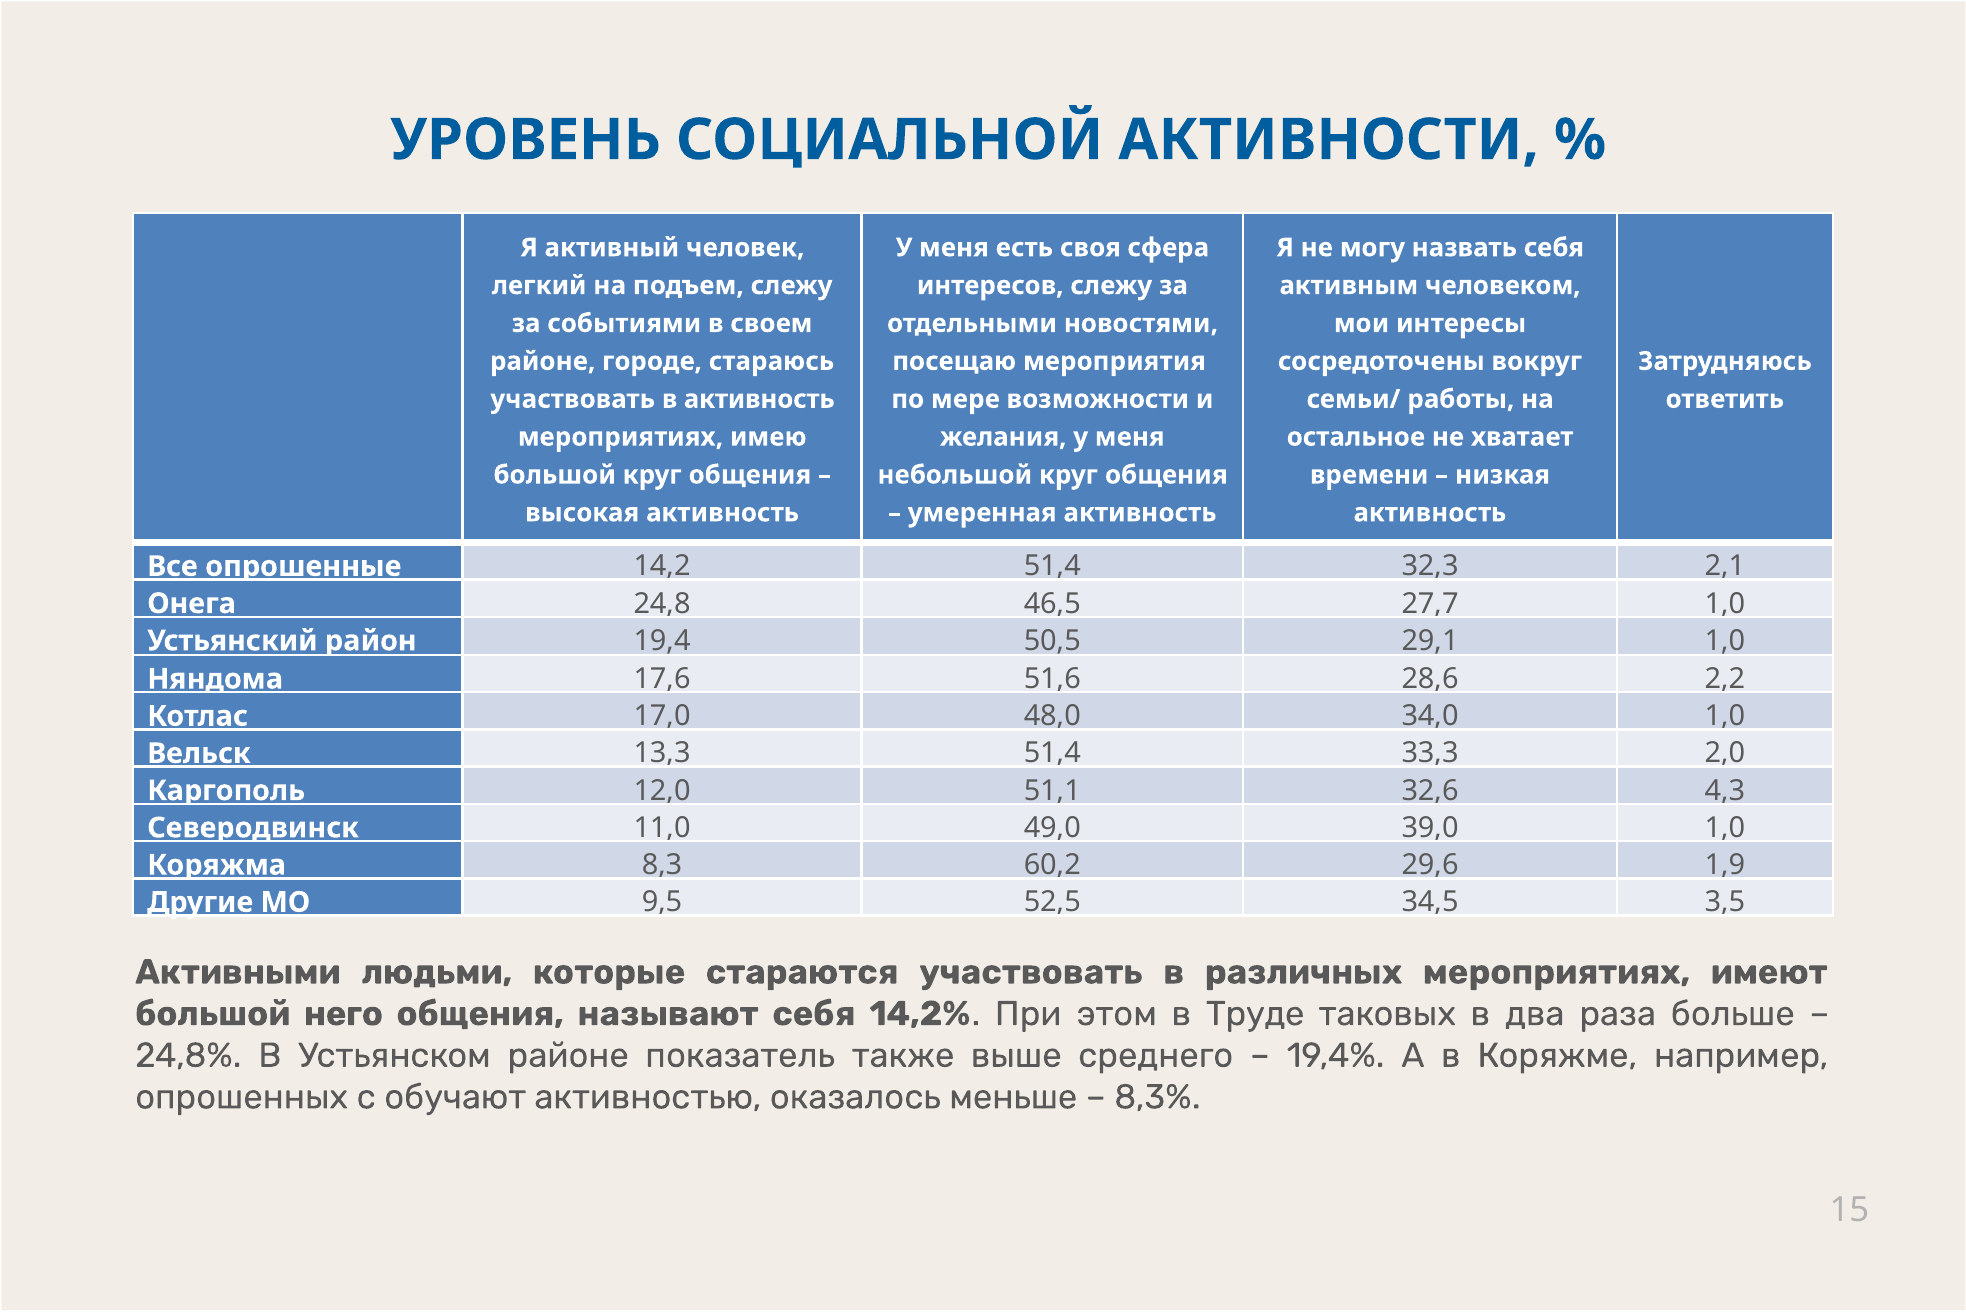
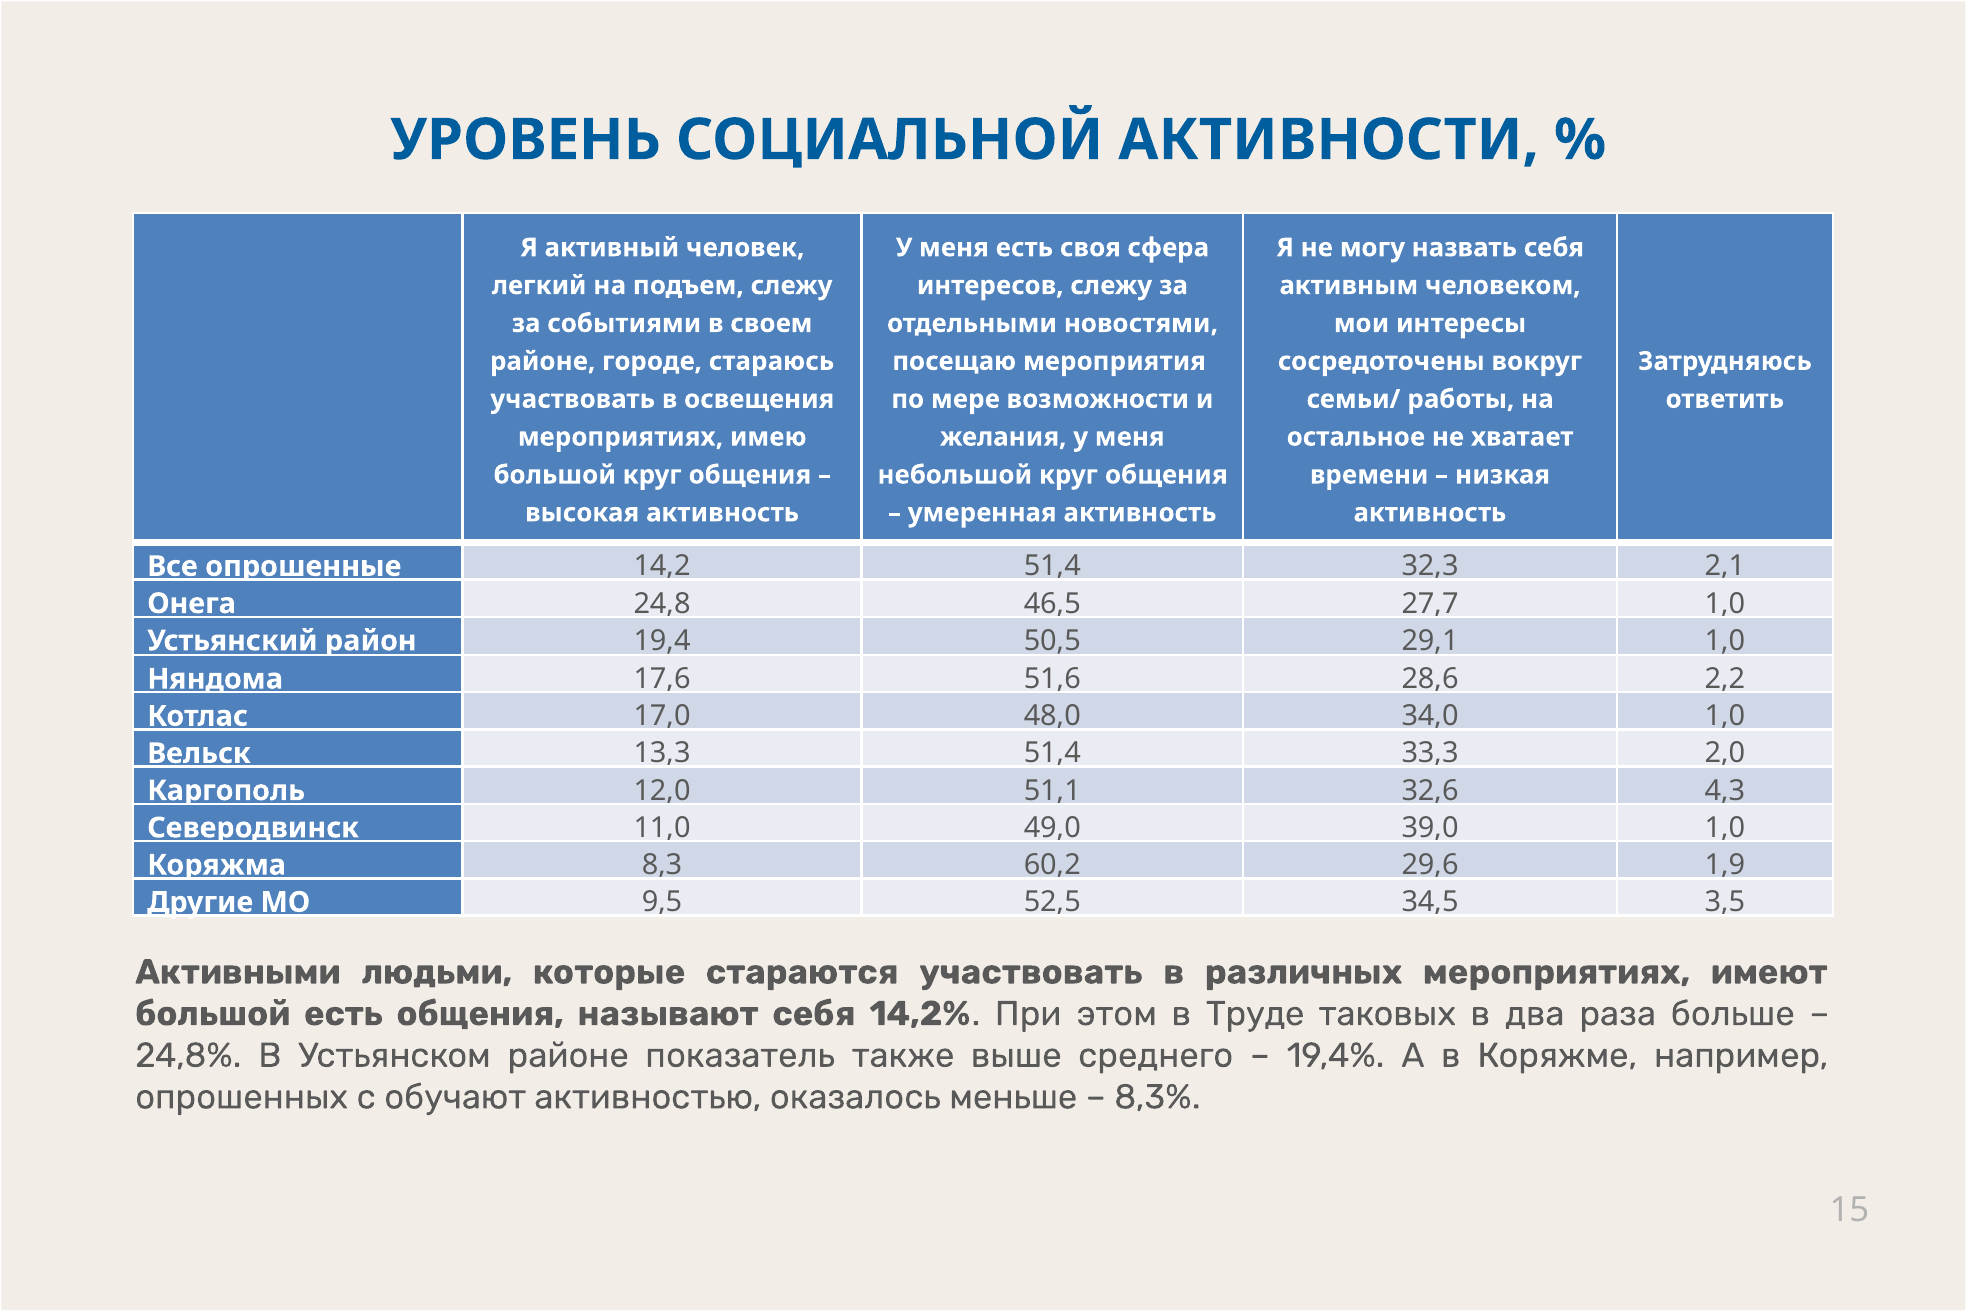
в активность: активность -> освещения
большой него: него -> есть
